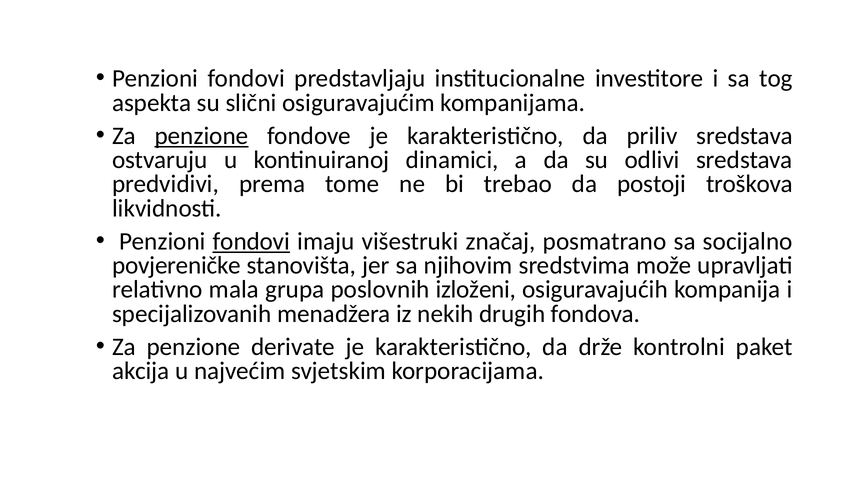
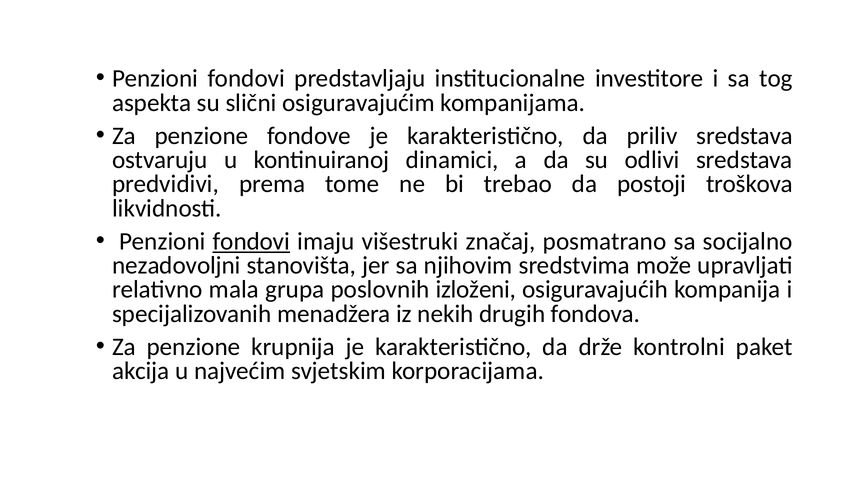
penzione at (202, 136) underline: present -> none
povjereničke: povjereničke -> nezadovoljni
derivate: derivate -> krupnija
